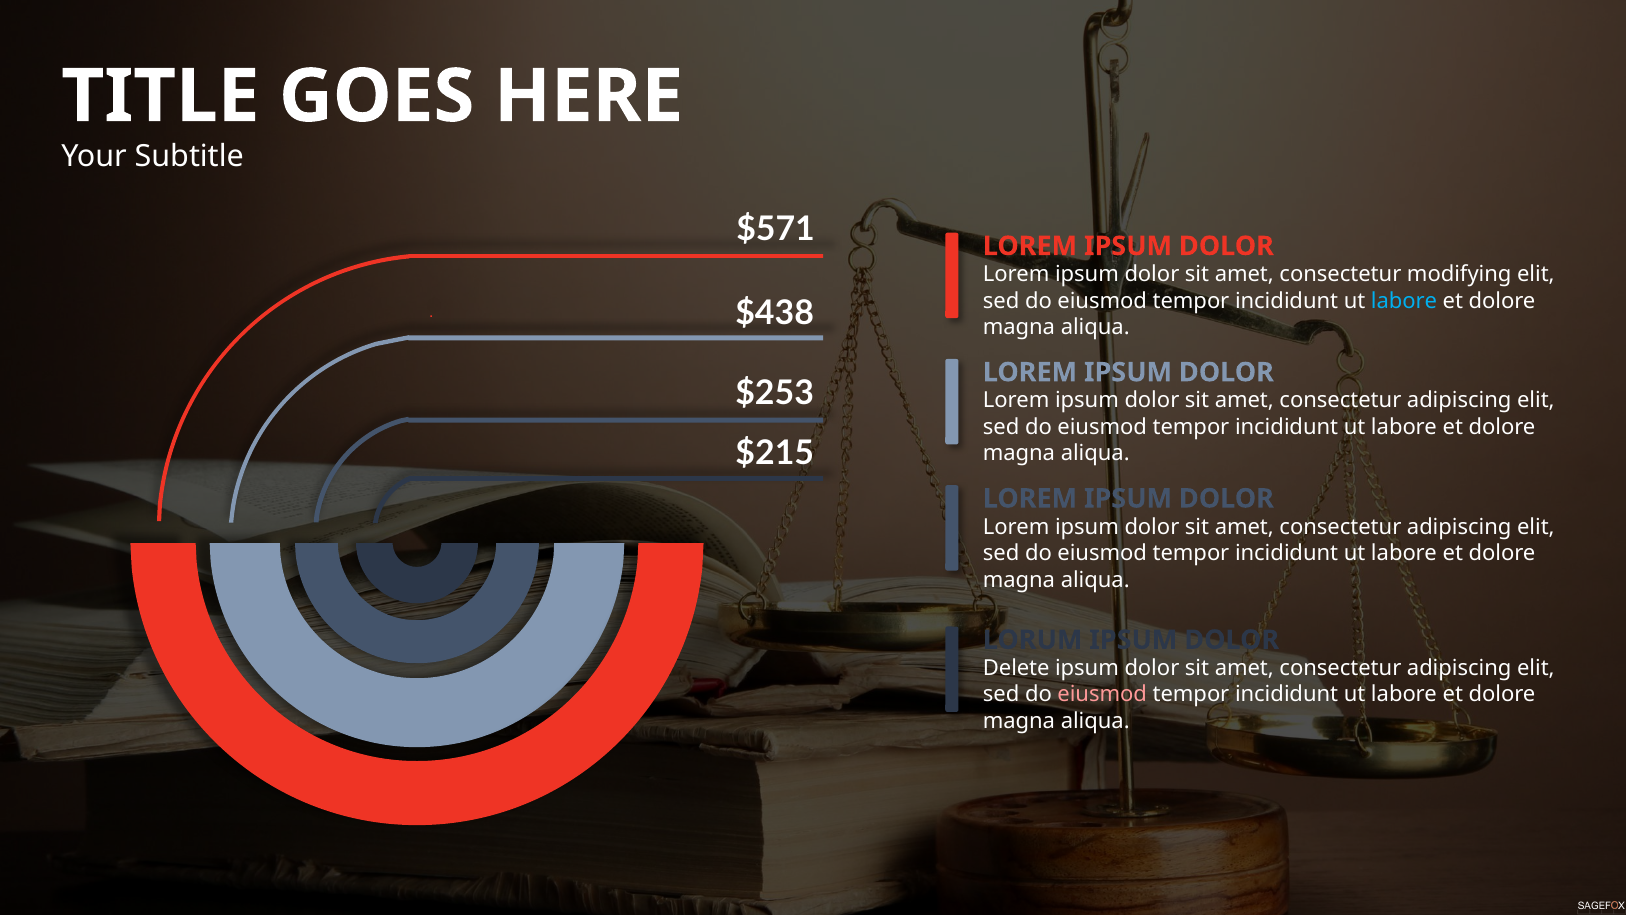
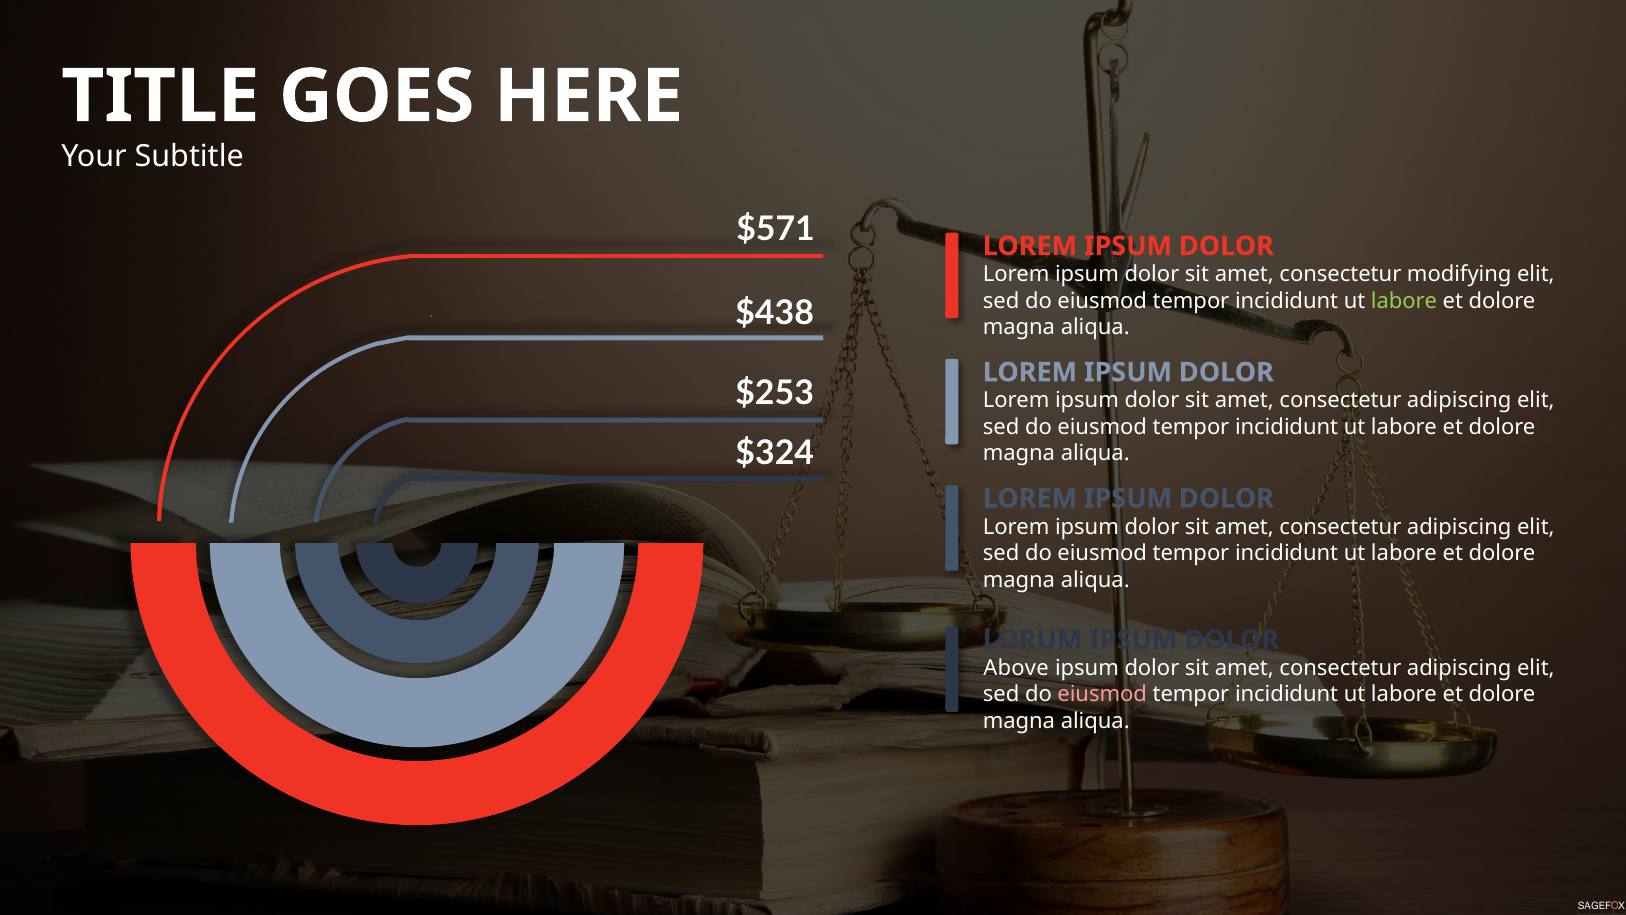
labore at (1404, 301) colour: light blue -> light green
$215: $215 -> $324
Delete: Delete -> Above
